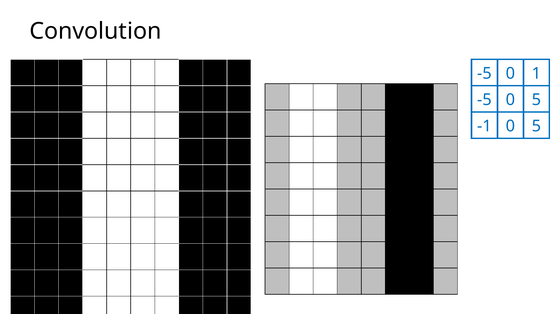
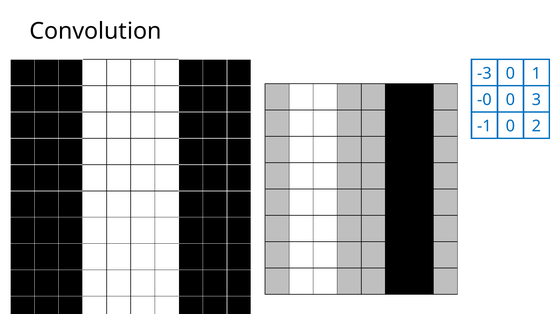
-5 at (484, 73): -5 -> -3
-5 at (484, 100): -5 -> -0
5 at (536, 100): 5 -> 3
-1 0 5: 5 -> 2
